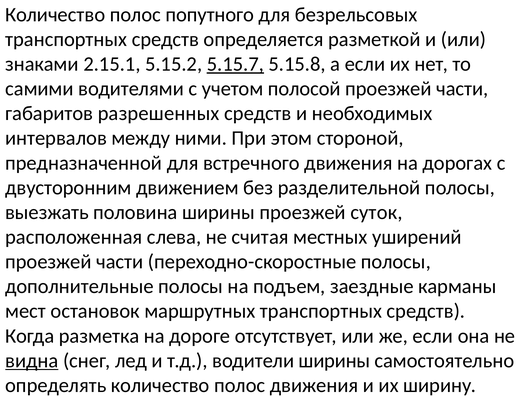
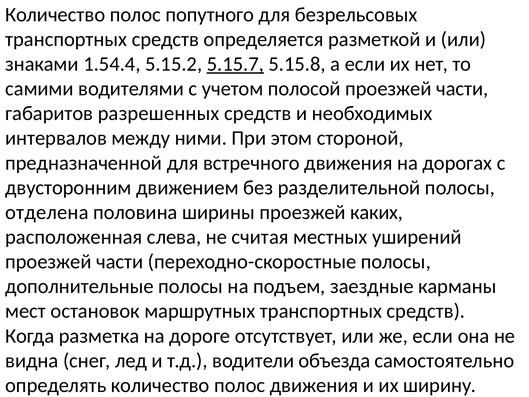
2.15.1: 2.15.1 -> 1.54.4
выезжать: выезжать -> отделена
суток: суток -> каких
видна underline: present -> none
водители ширины: ширины -> объезда
